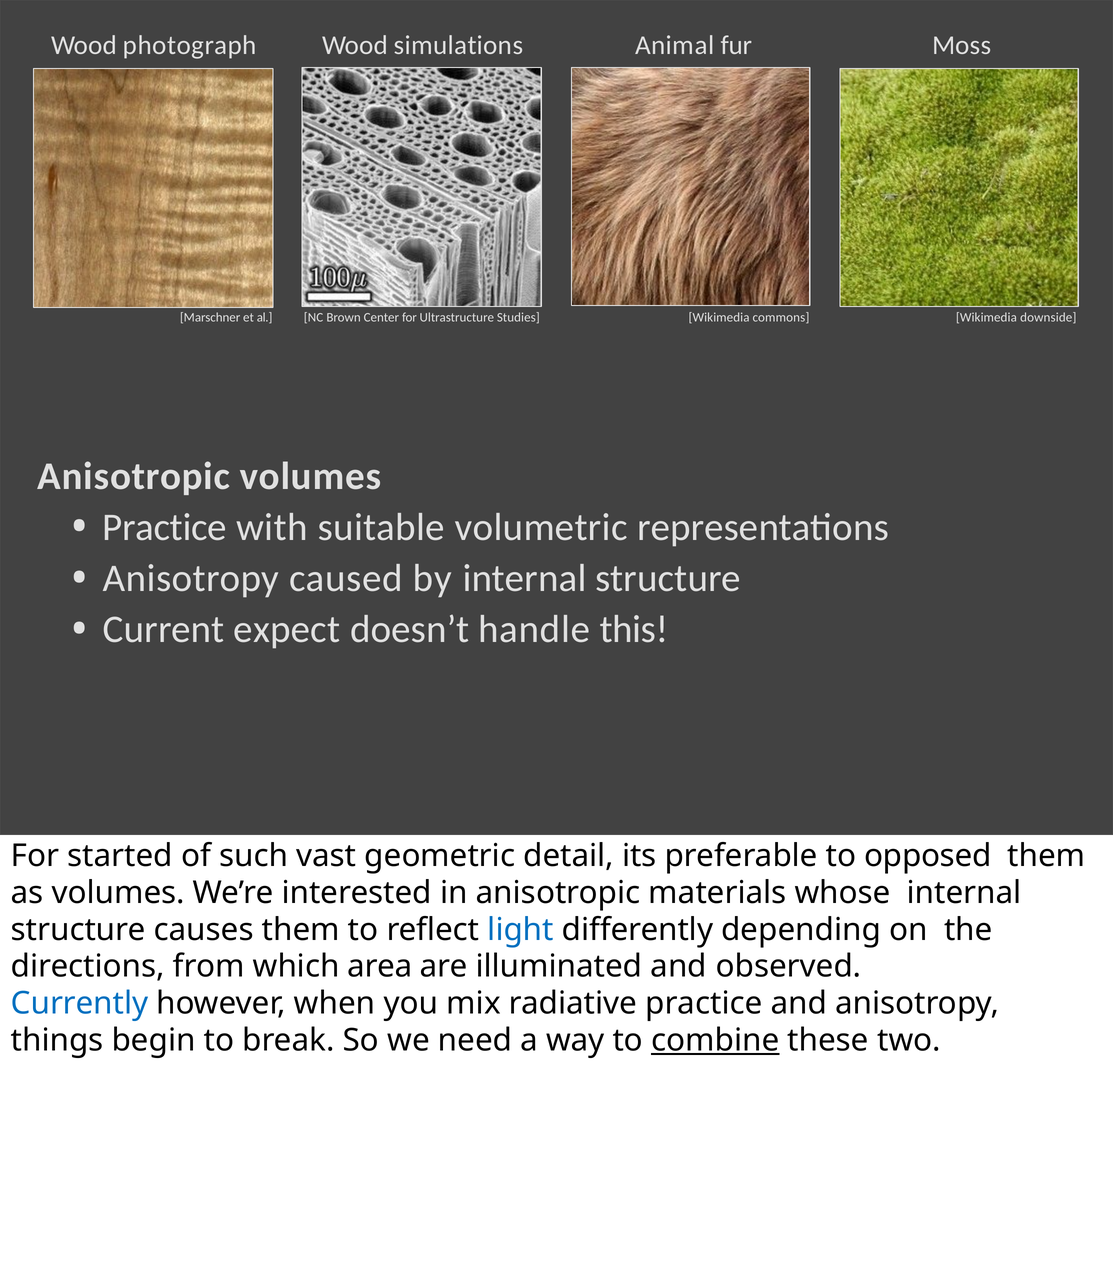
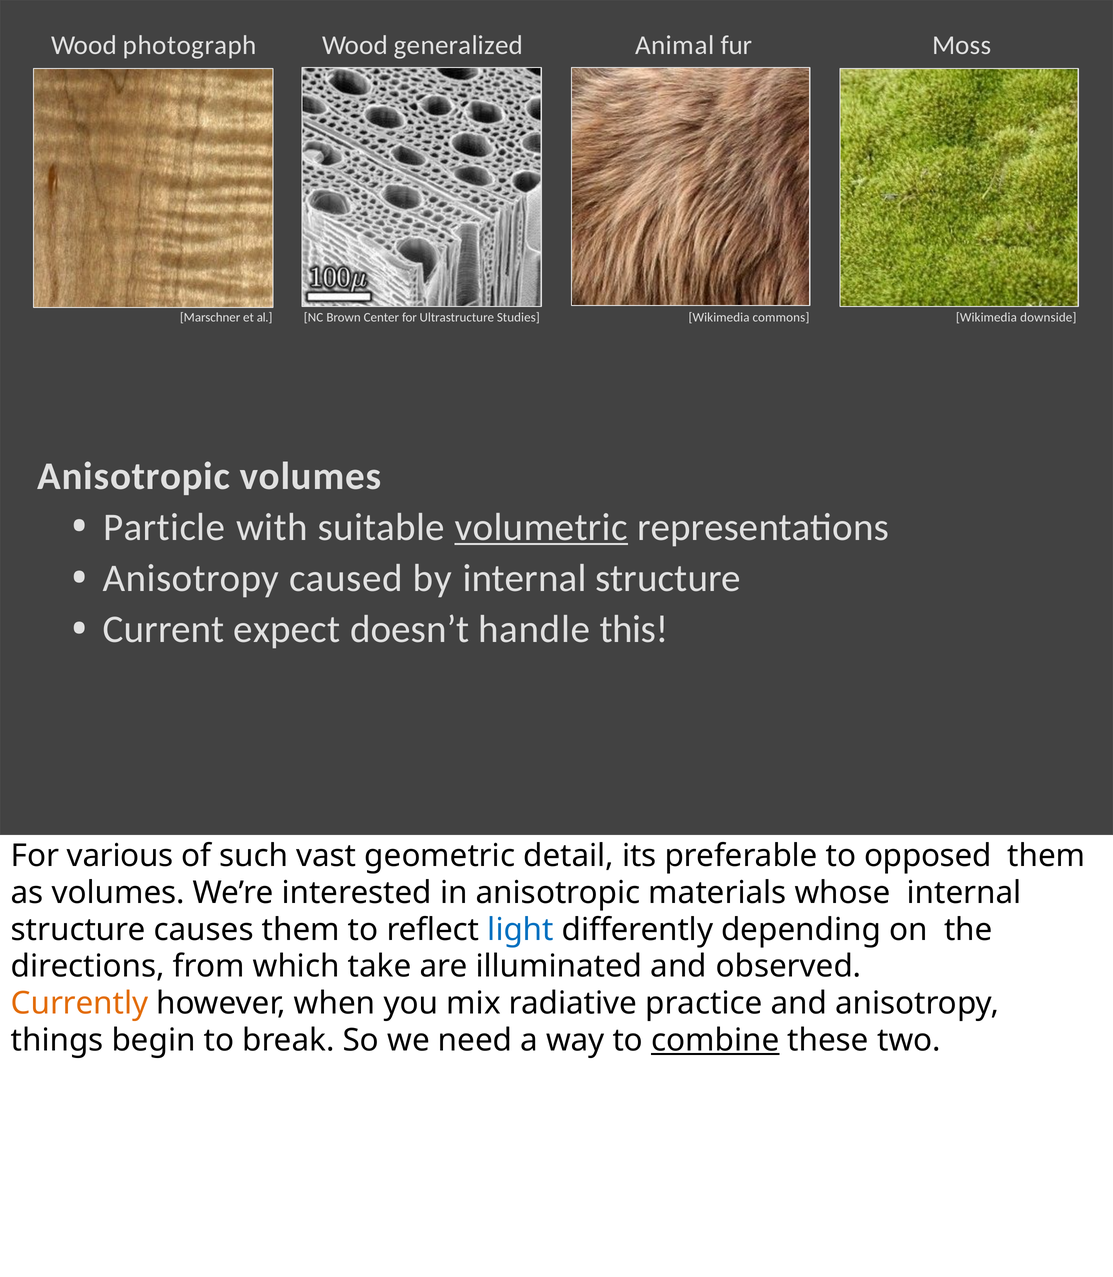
simulations: simulations -> generalized
Practice at (165, 527): Practice -> Particle
volumetric underline: none -> present
started: started -> various
area: area -> take
Currently colour: blue -> orange
